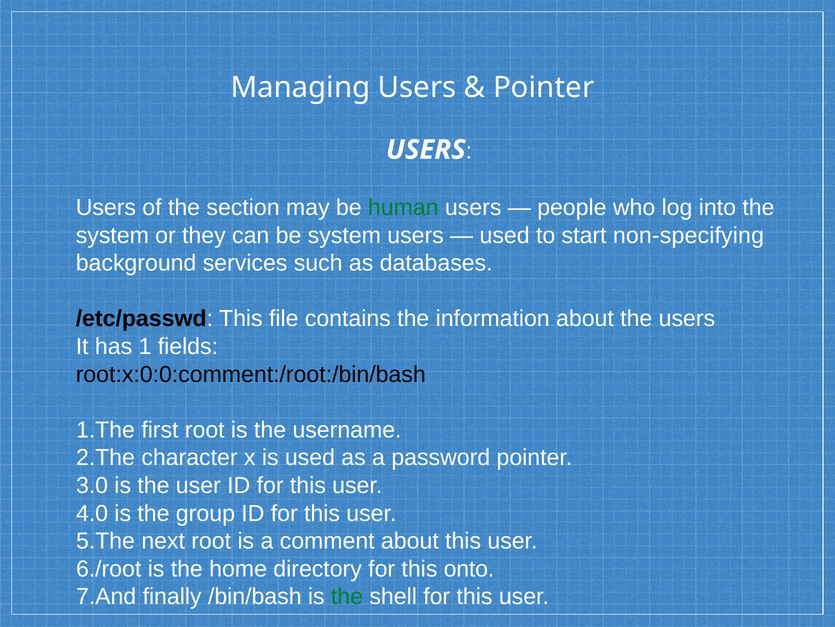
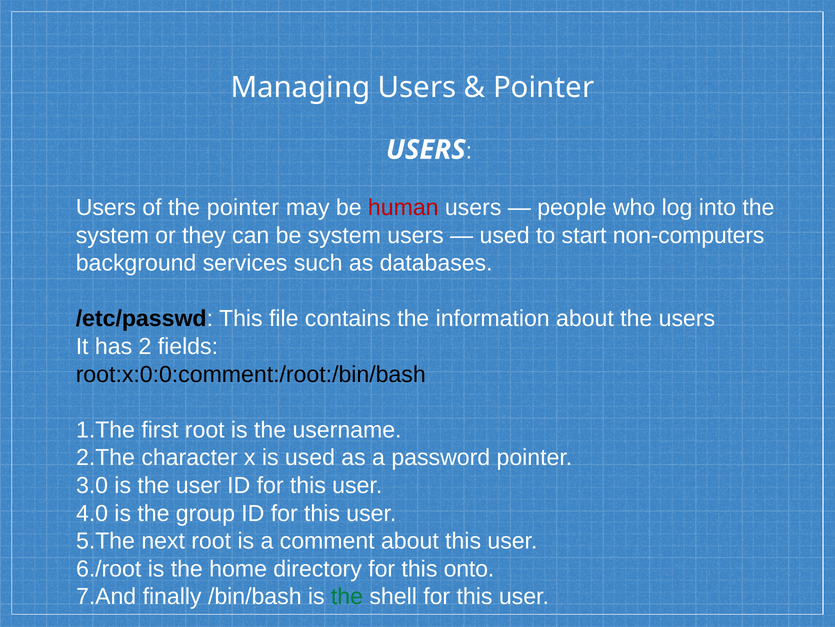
the section: section -> pointer
human colour: green -> red
non-specifying: non-specifying -> non-computers
1: 1 -> 2
